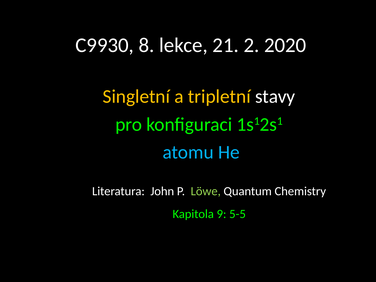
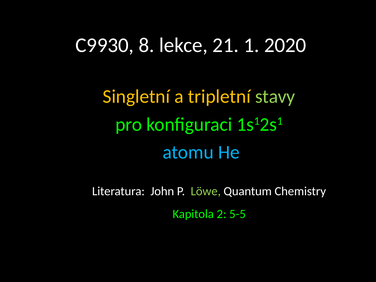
2: 2 -> 1
stavy colour: white -> light green
9: 9 -> 2
